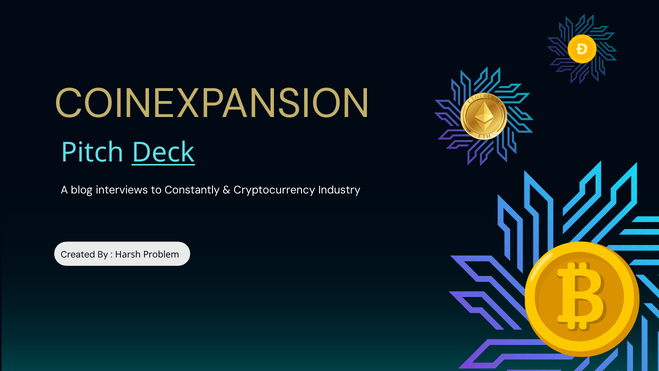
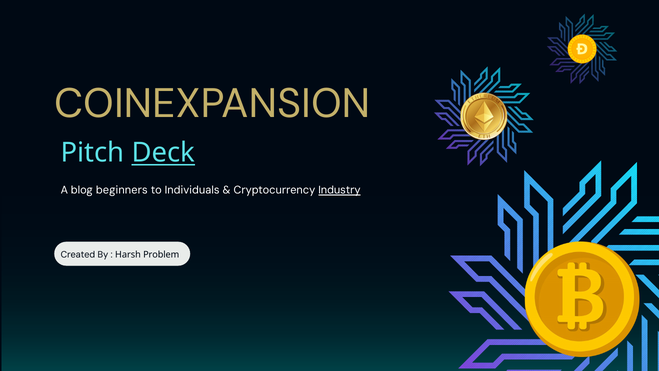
interviews: interviews -> beginners
Constantly: Constantly -> Individuals
Industry underline: none -> present
